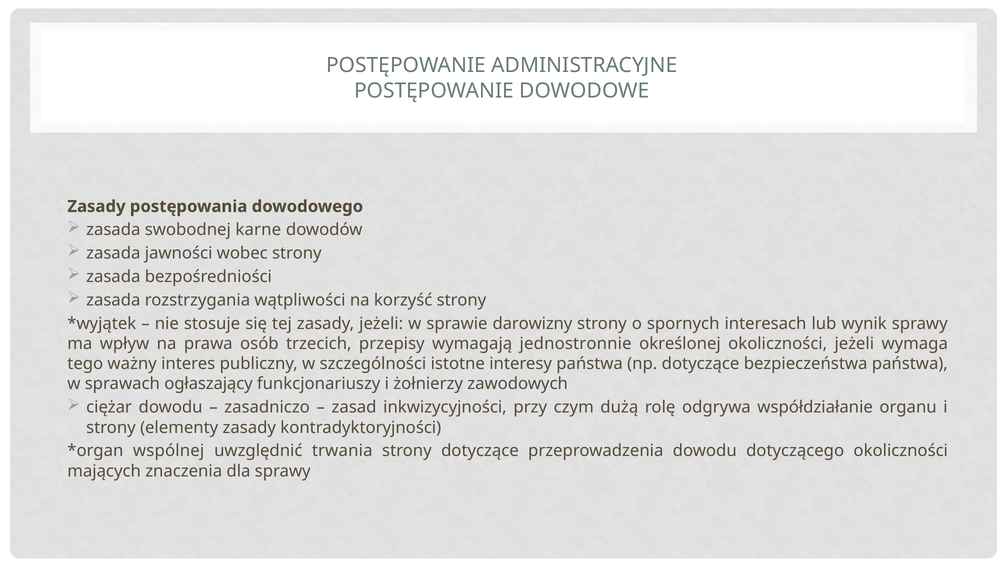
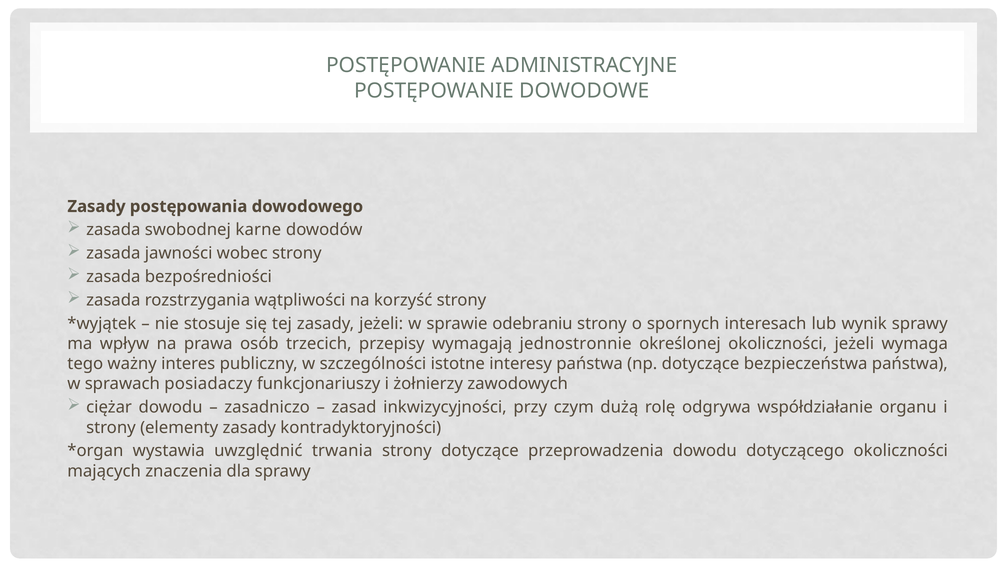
darowizny: darowizny -> odebraniu
ogłaszający: ogłaszający -> posiadaczy
wspólnej: wspólnej -> wystawia
